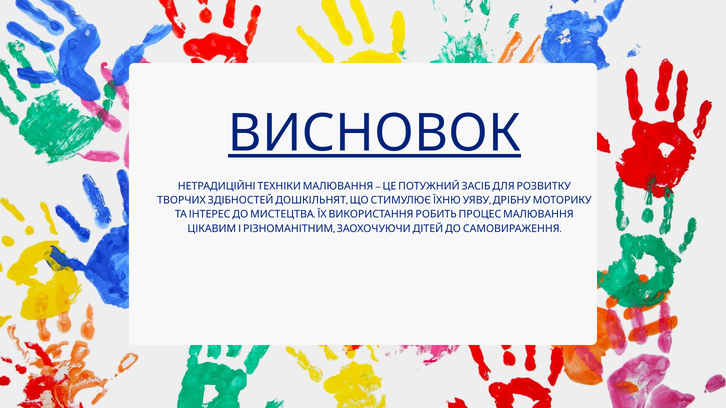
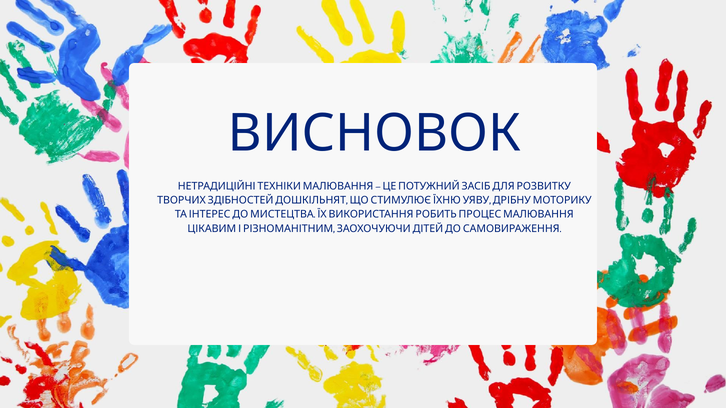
ВИСНОВОК underline: present -> none
